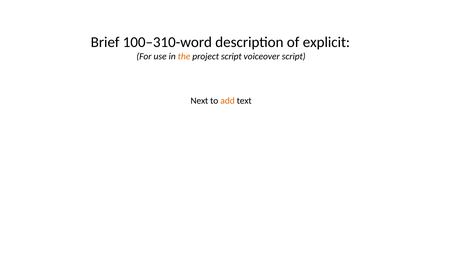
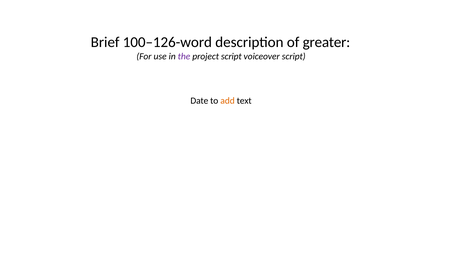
100–310-word: 100–310-word -> 100–126-word
explicit: explicit -> greater
the colour: orange -> purple
Next: Next -> Date
